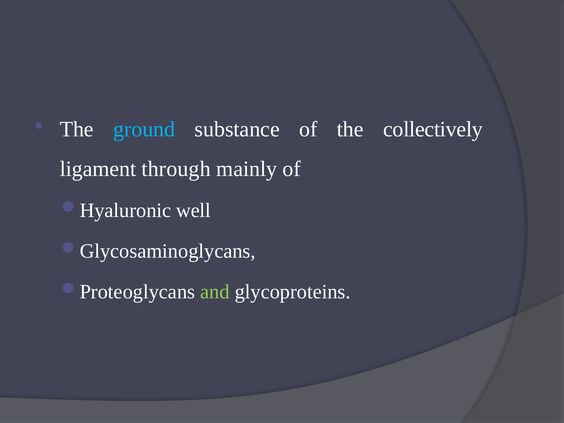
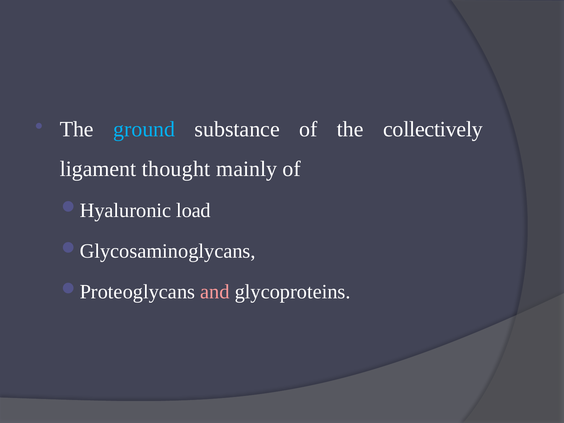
through: through -> thought
well: well -> load
and colour: light green -> pink
